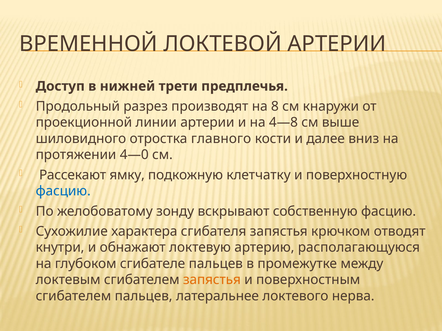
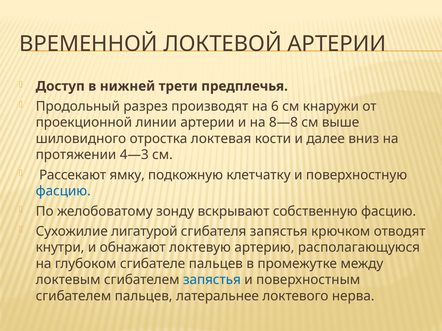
8: 8 -> 6
4—8: 4—8 -> 8—8
главного: главного -> локтевая
4—0: 4—0 -> 4—3
характера: характера -> лигатурой
запястья at (212, 280) colour: orange -> blue
